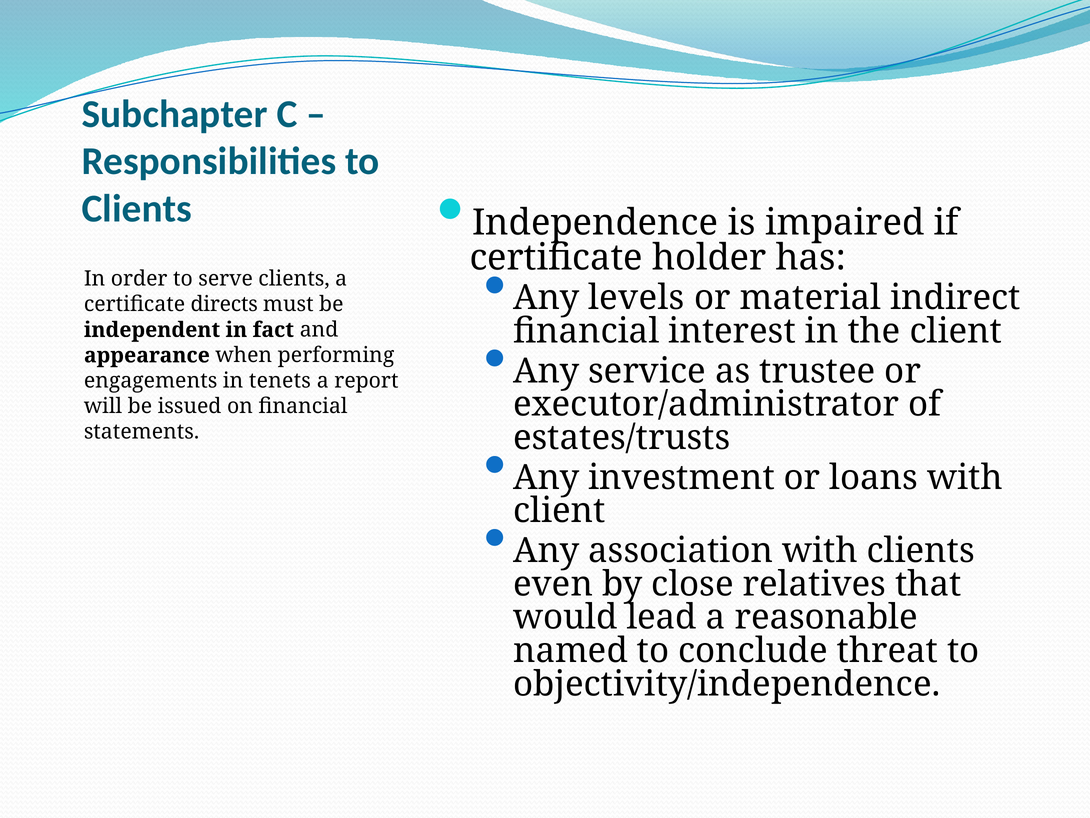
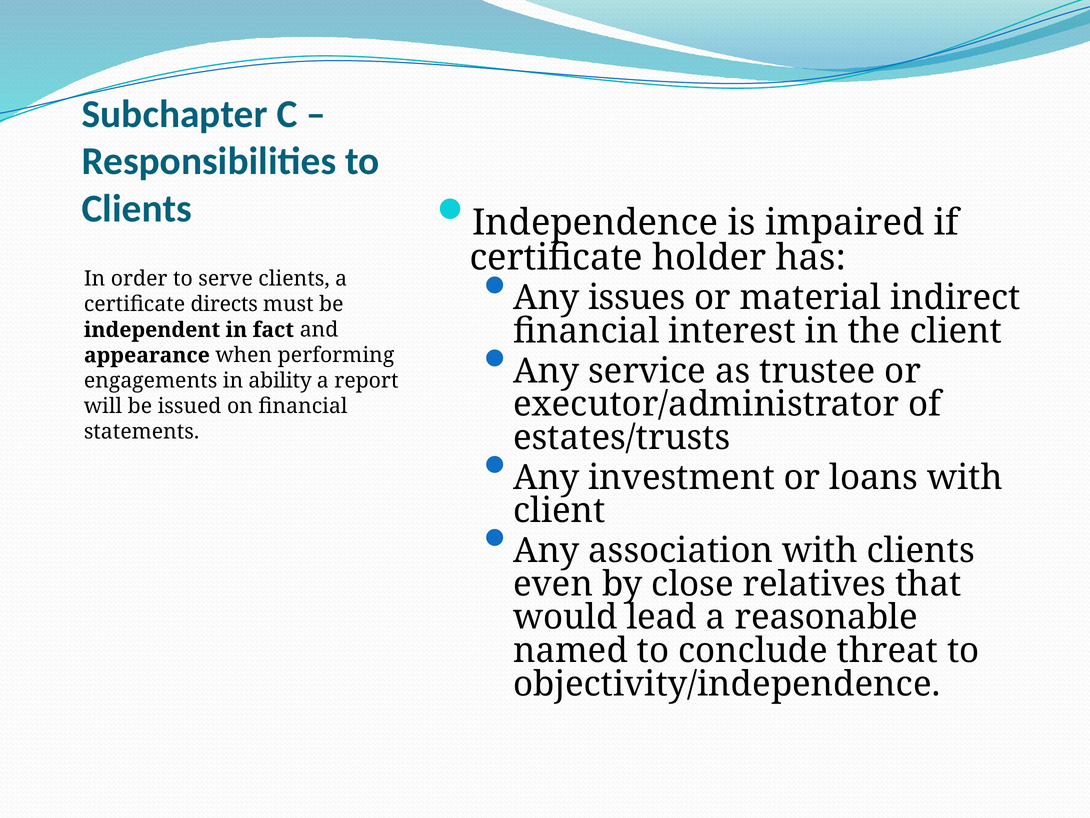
levels: levels -> issues
tenets: tenets -> ability
